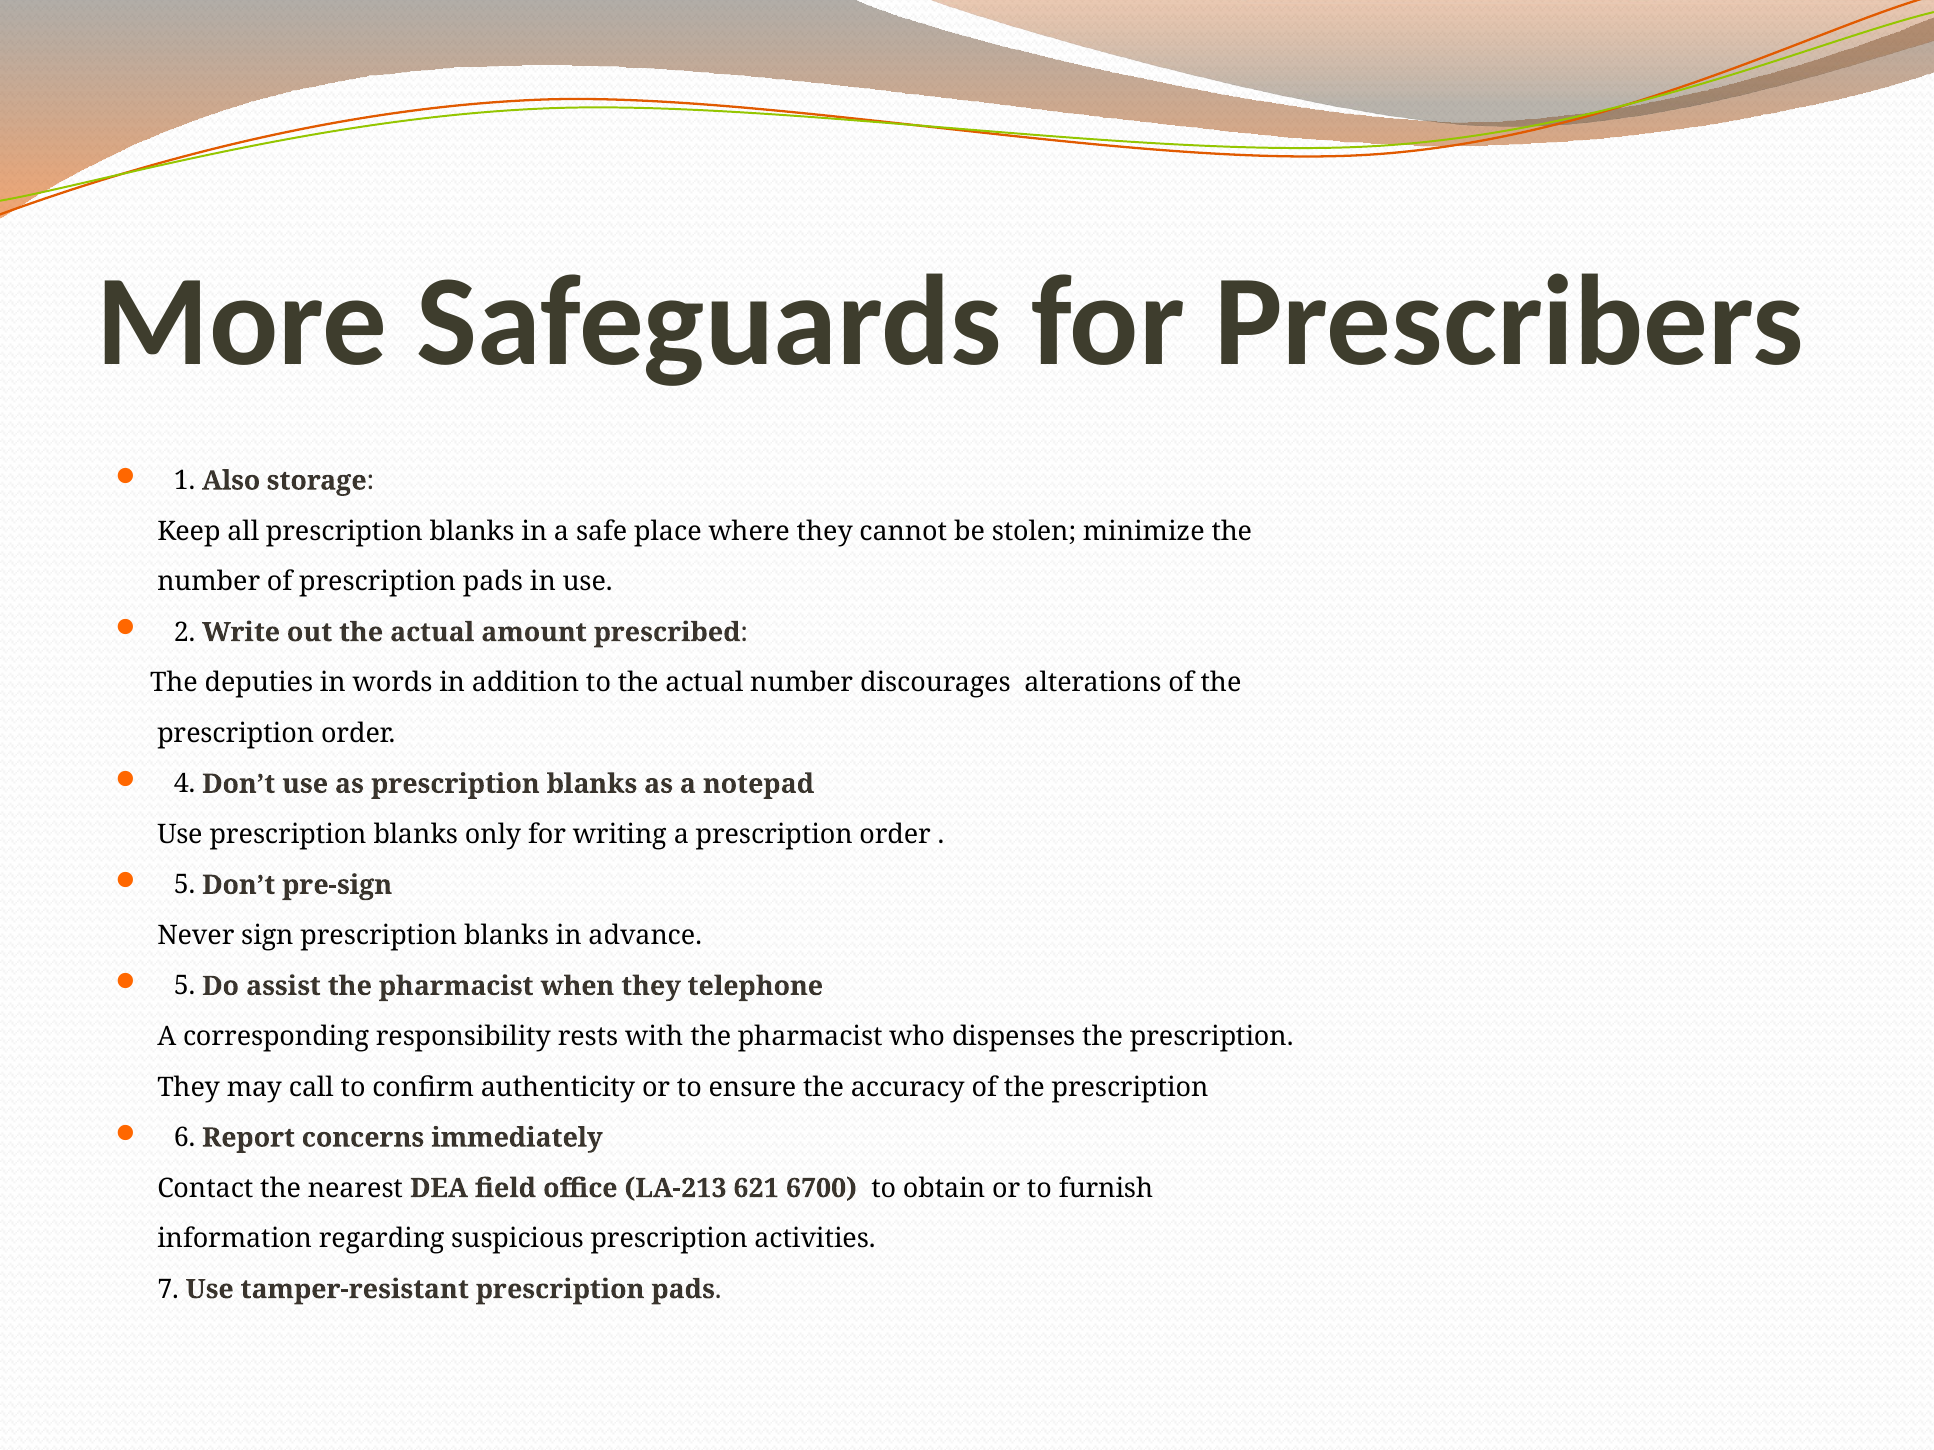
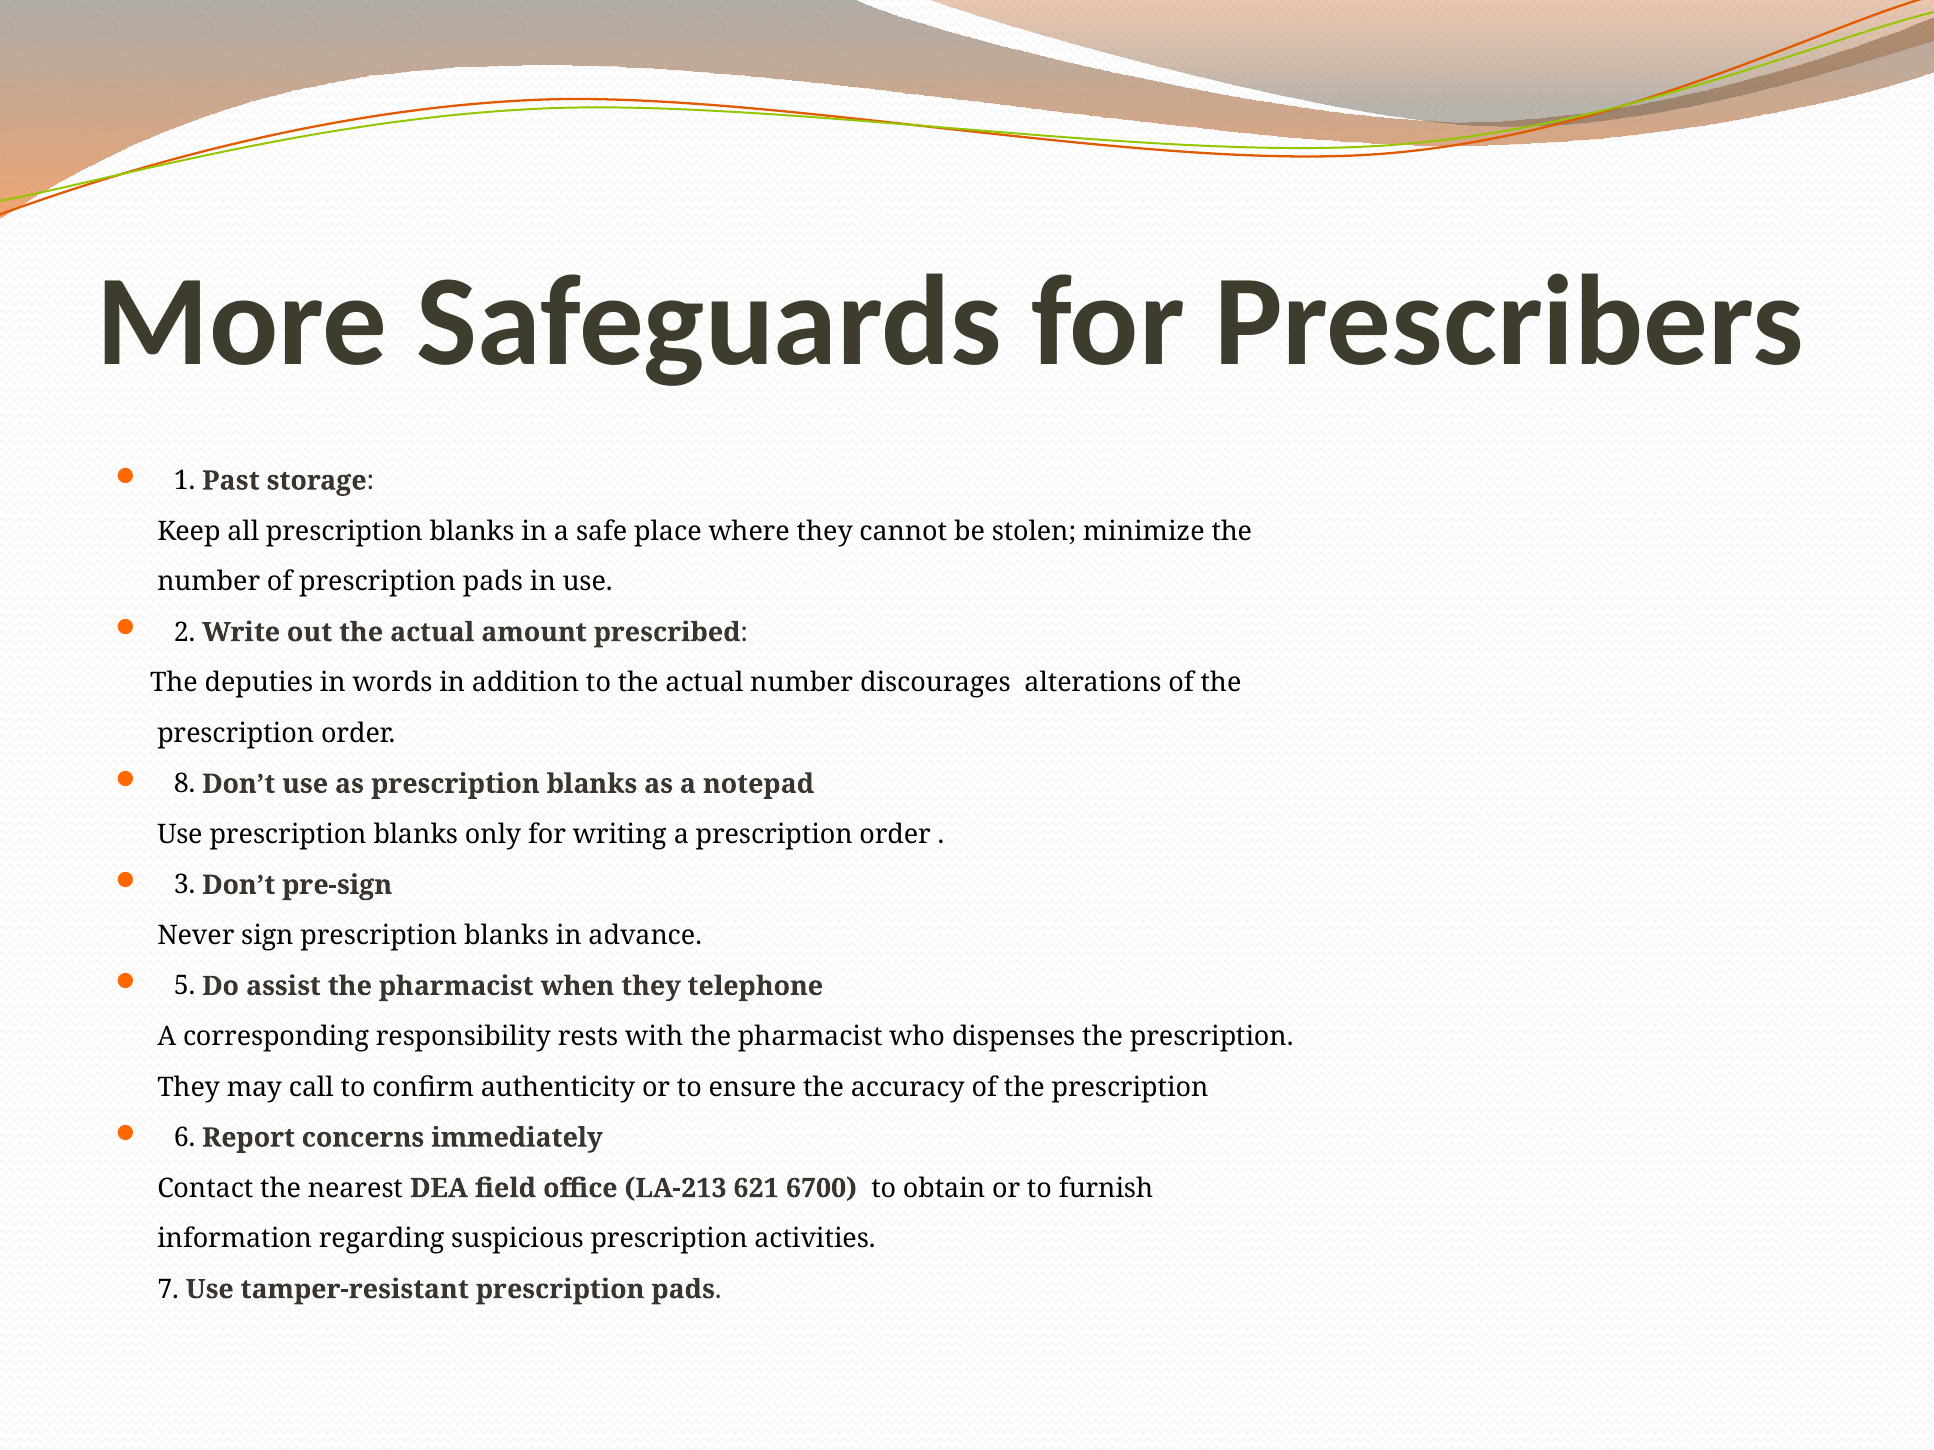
Also: Also -> Past
4: 4 -> 8
5 at (185, 885): 5 -> 3
